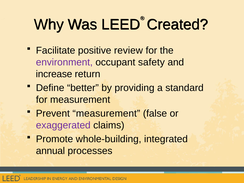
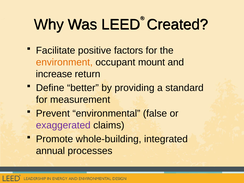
review: review -> factors
environment colour: purple -> orange
safety: safety -> mount
Prevent measurement: measurement -> environmental
